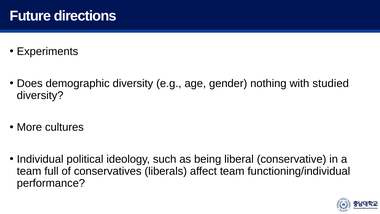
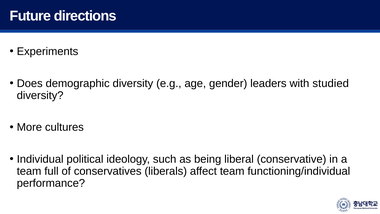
nothing: nothing -> leaders
